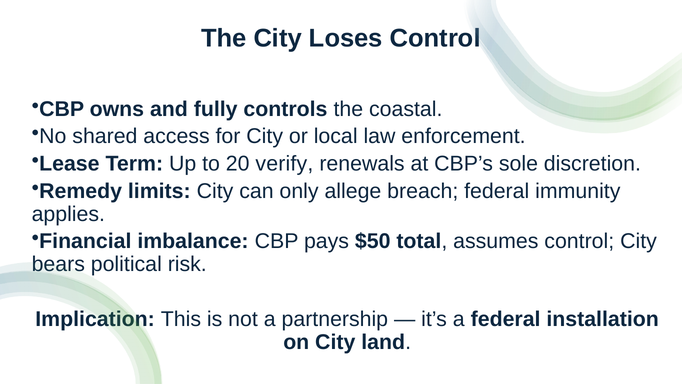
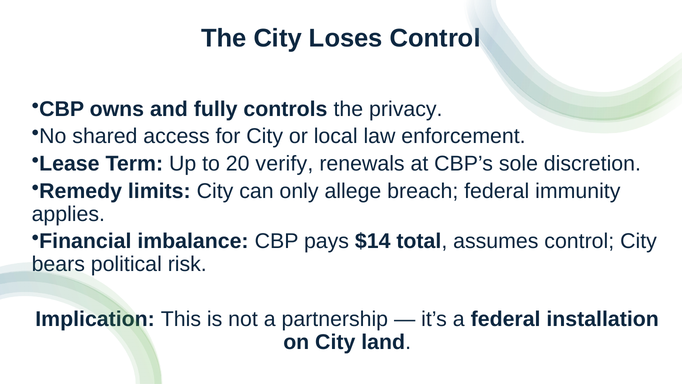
coastal: coastal -> privacy
$50: $50 -> $14
